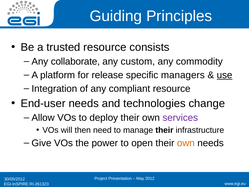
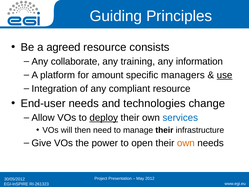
trusted: trusted -> agreed
custom: custom -> training
commodity: commodity -> information
release: release -> amount
deploy underline: none -> present
services colour: purple -> blue
